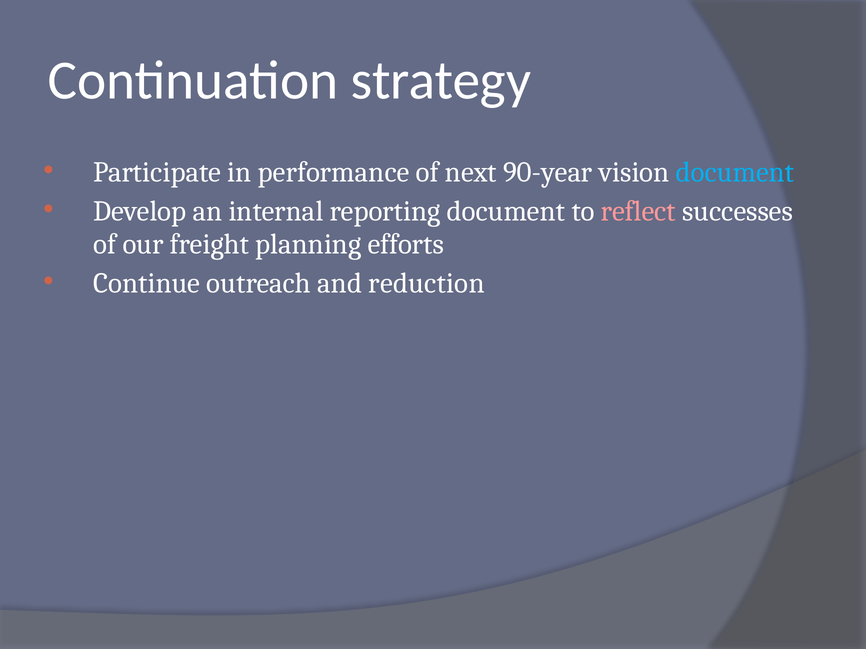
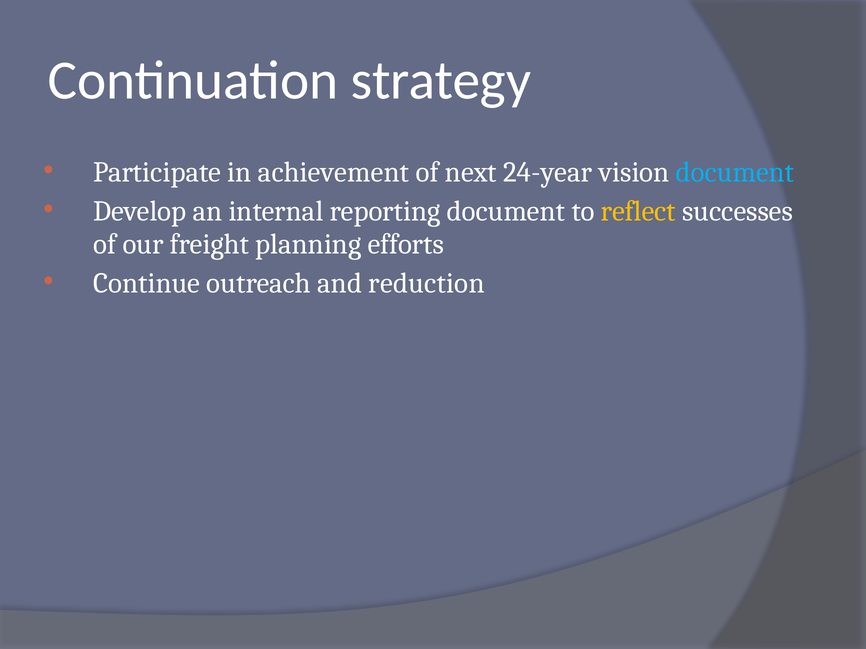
performance: performance -> achievement
90-year: 90-year -> 24-year
reflect colour: pink -> yellow
